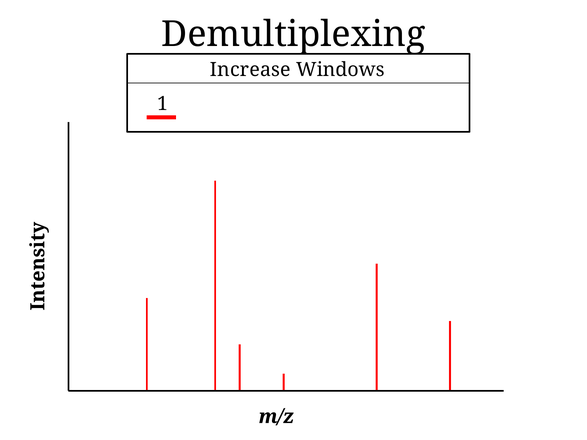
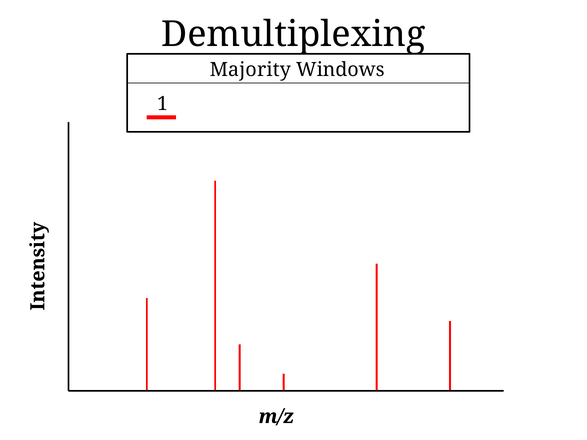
Increase: Increase -> Majority
